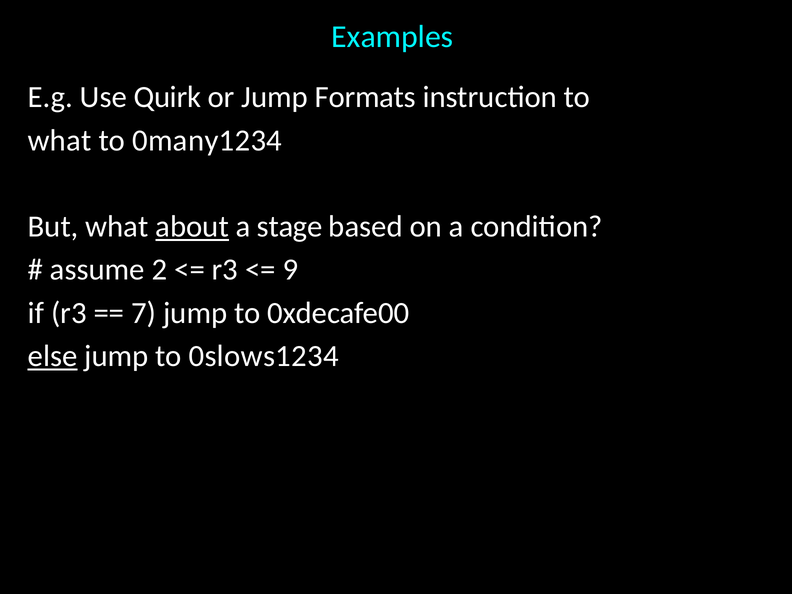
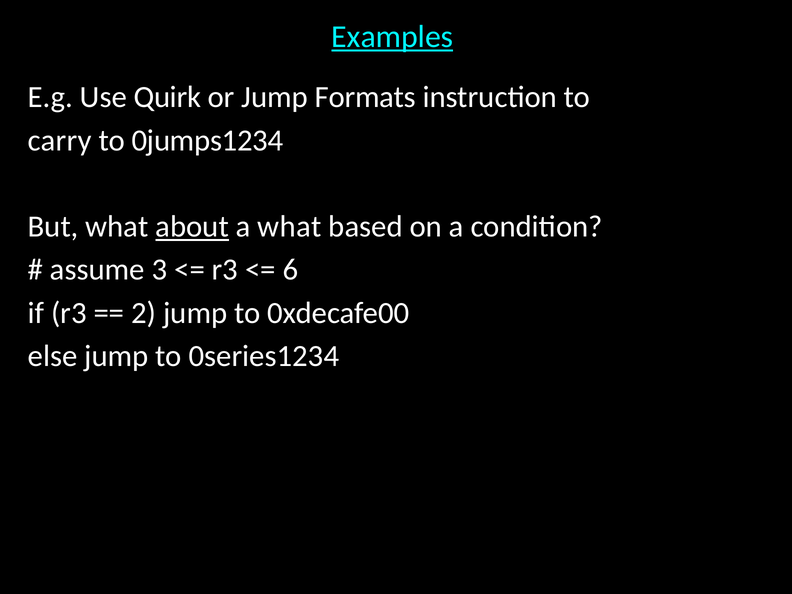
Examples underline: none -> present
what at (60, 140): what -> carry
0many1234: 0many1234 -> 0jumps1234
a stage: stage -> what
2: 2 -> 3
9: 9 -> 6
7: 7 -> 2
else underline: present -> none
0slows1234: 0slows1234 -> 0series1234
